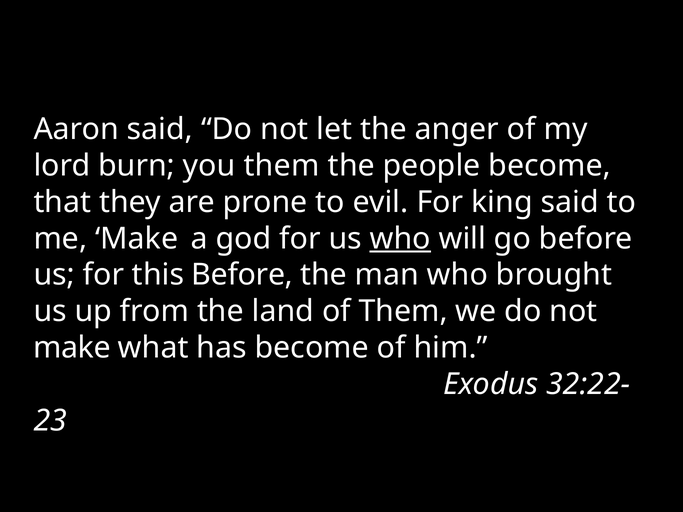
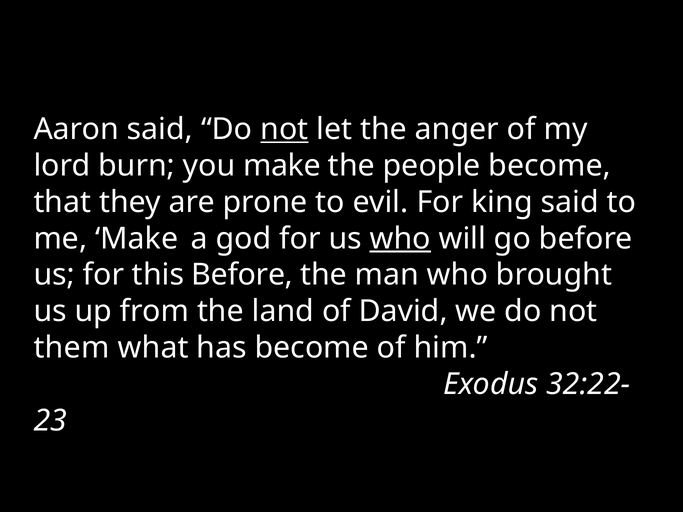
not at (284, 129) underline: none -> present
you them: them -> make
of Them: Them -> David
make at (72, 348): make -> them
